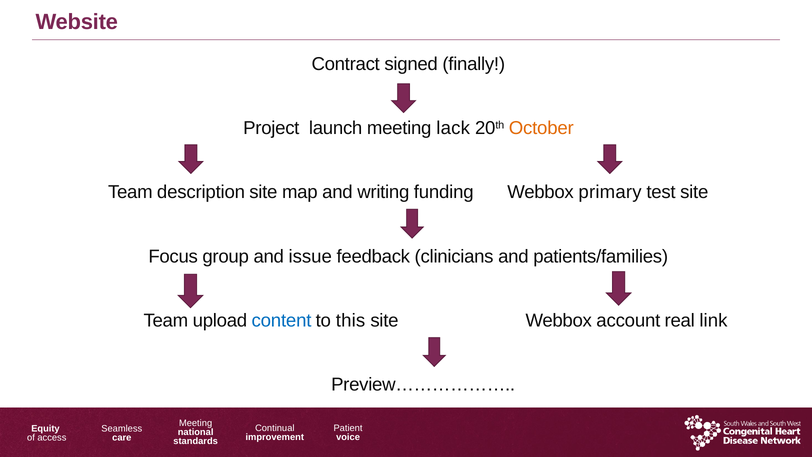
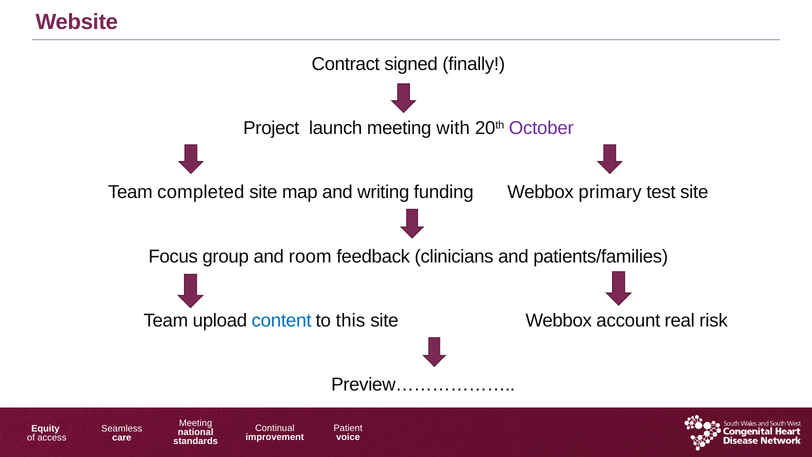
lack: lack -> with
October colour: orange -> purple
description: description -> completed
issue: issue -> room
link: link -> risk
